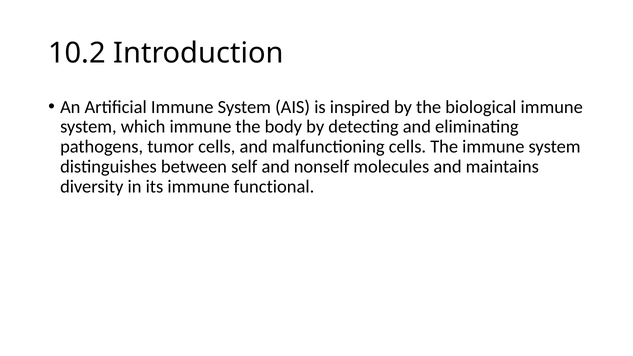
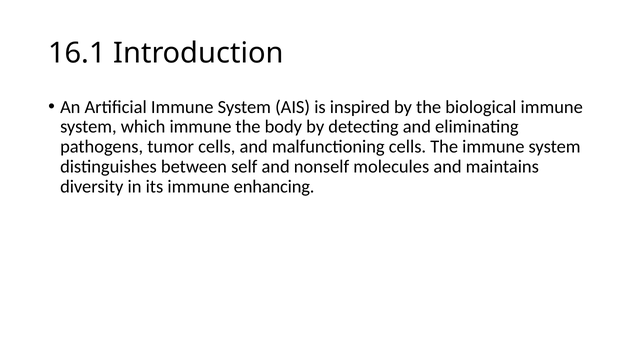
10.2: 10.2 -> 16.1
functional: functional -> enhancing
